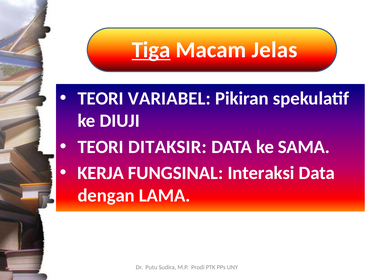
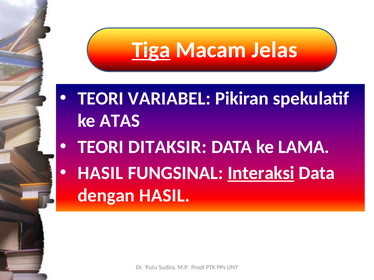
DIUJI: DIUJI -> ATAS
SAMA: SAMA -> LAMA
KERJA at (101, 173): KERJA -> HASIL
Interaksi underline: none -> present
dengan LAMA: LAMA -> HASIL
